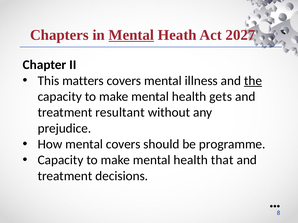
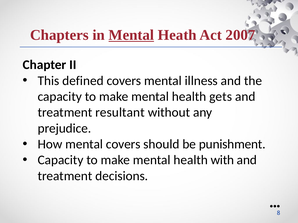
2027: 2027 -> 2007
matters: matters -> defined
the underline: present -> none
programme: programme -> punishment
that: that -> with
